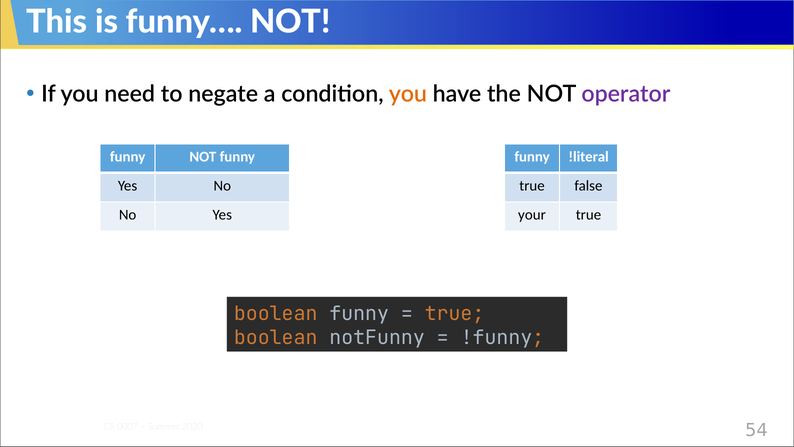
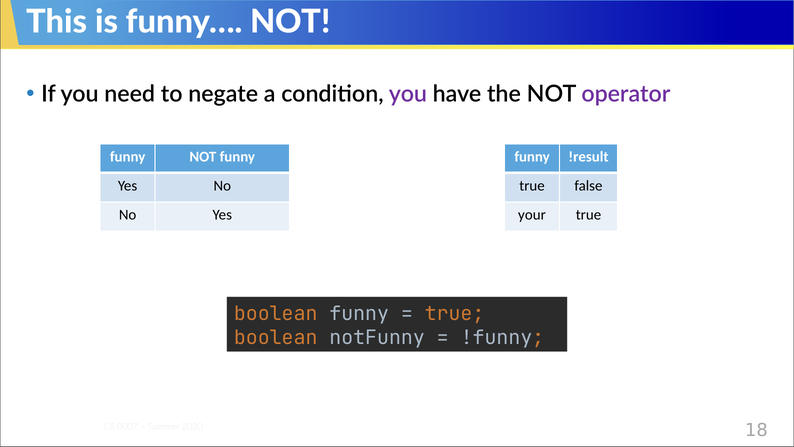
you at (408, 94) colour: orange -> purple
!literal: !literal -> !result
54: 54 -> 18
